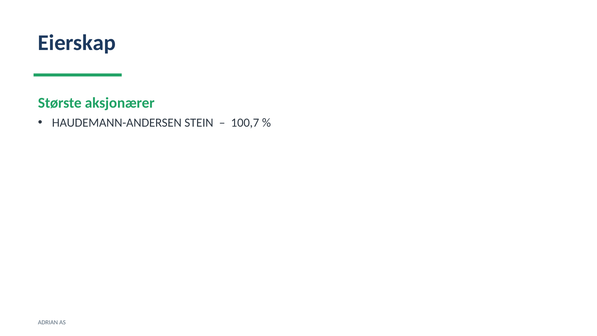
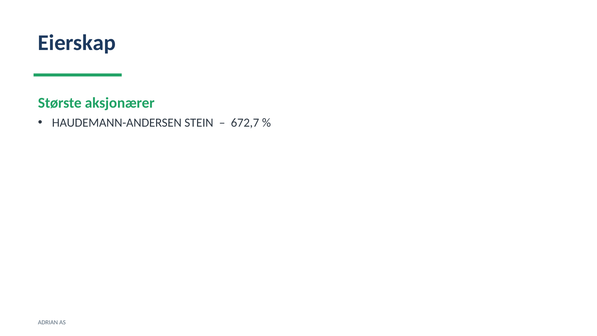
100,7: 100,7 -> 672,7
